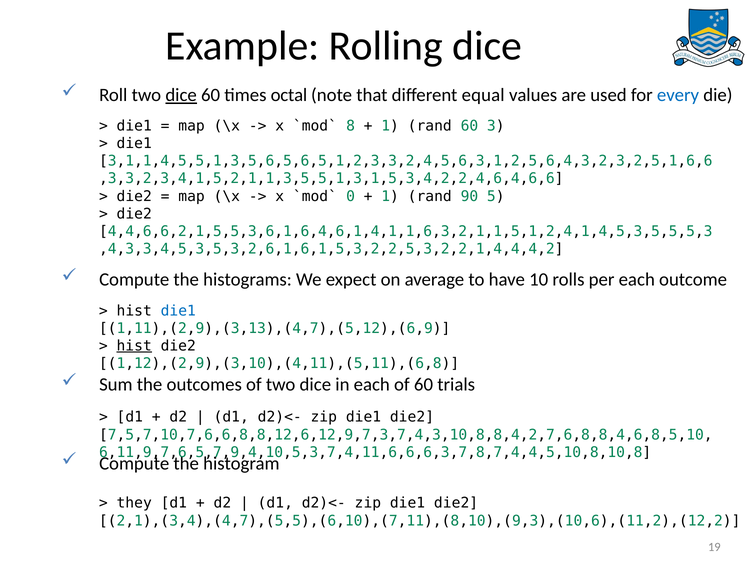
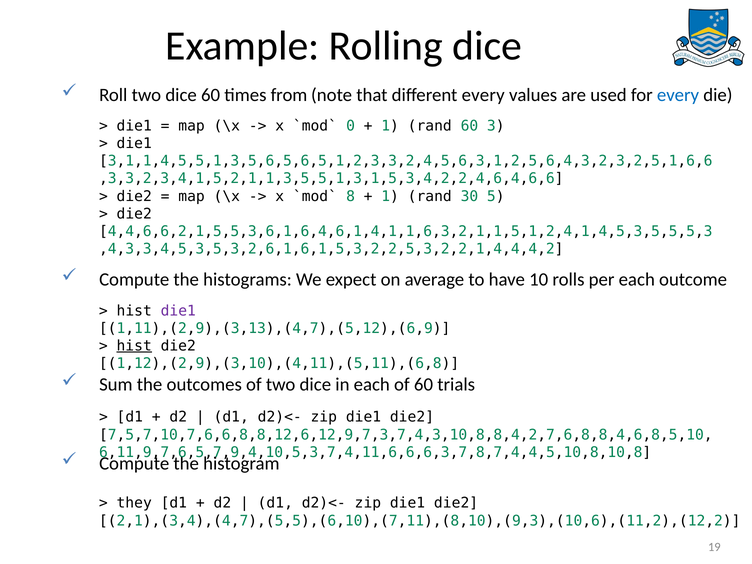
dice at (181, 95) underline: present -> none
octal: octal -> from
different equal: equal -> every
8: 8 -> 0
0: 0 -> 8
90: 90 -> 30
die1 at (178, 311) colour: blue -> purple
